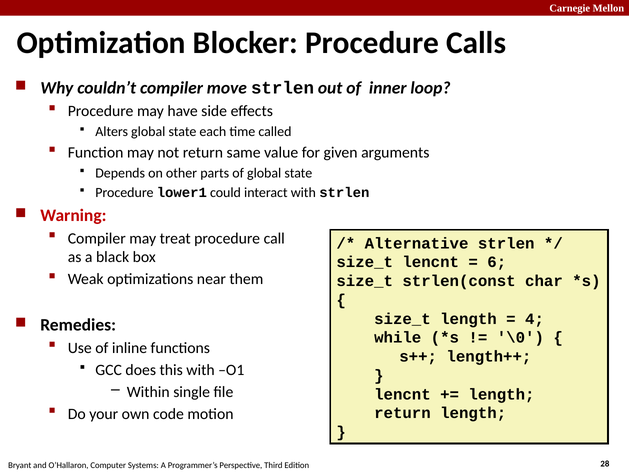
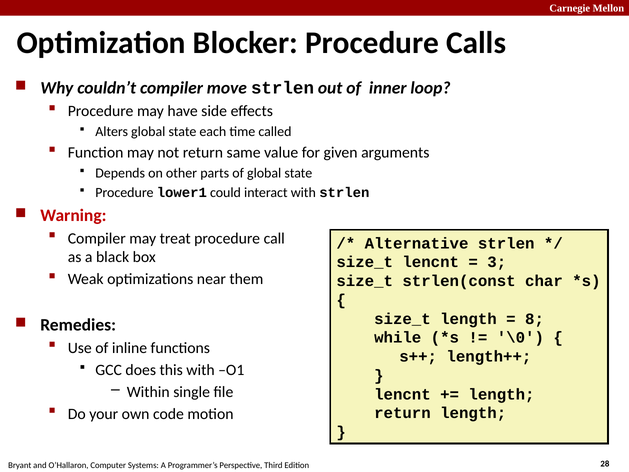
6: 6 -> 3
4: 4 -> 8
